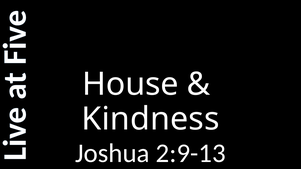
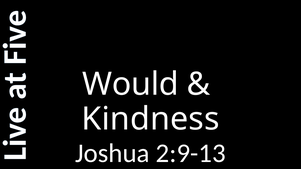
House: House -> Would
